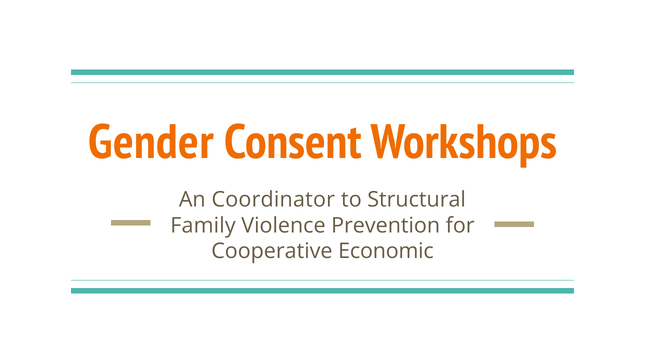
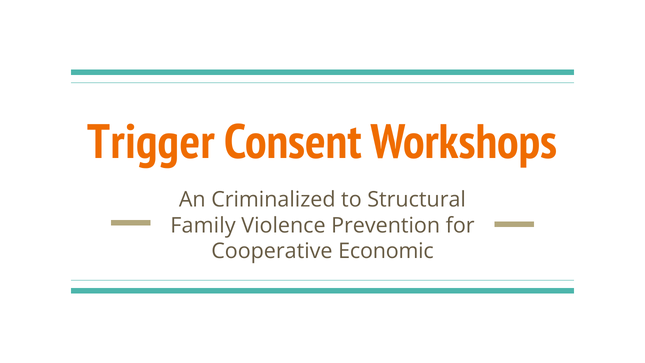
Gender: Gender -> Trigger
Coordinator: Coordinator -> Criminalized
